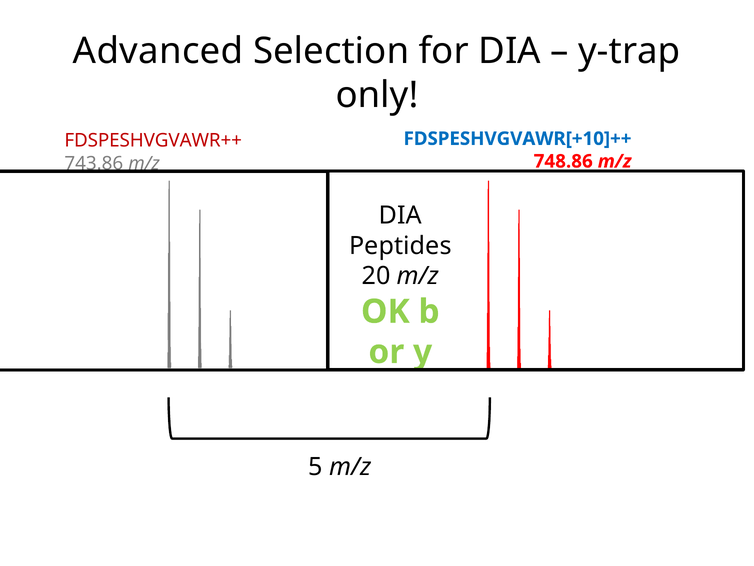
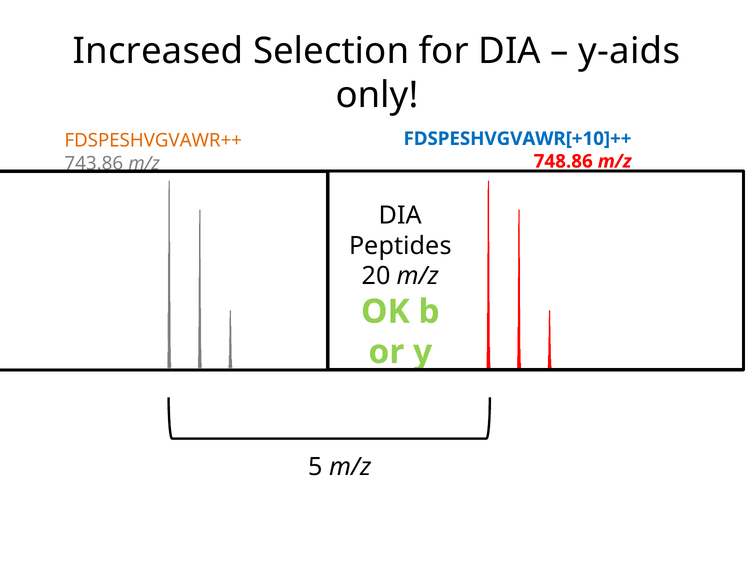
Advanced: Advanced -> Increased
y-trap: y-trap -> y-aids
FDSPESHVGVAWR++ colour: red -> orange
